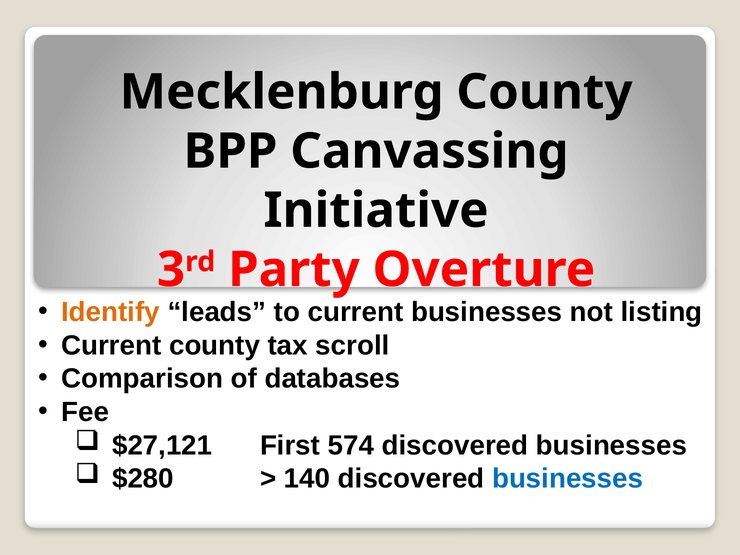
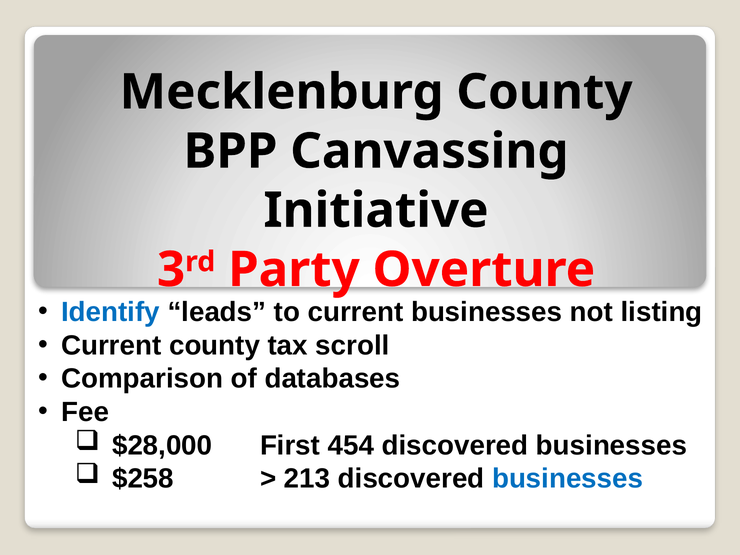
Identify colour: orange -> blue
$27,121: $27,121 -> $28,000
574: 574 -> 454
$280: $280 -> $258
140: 140 -> 213
